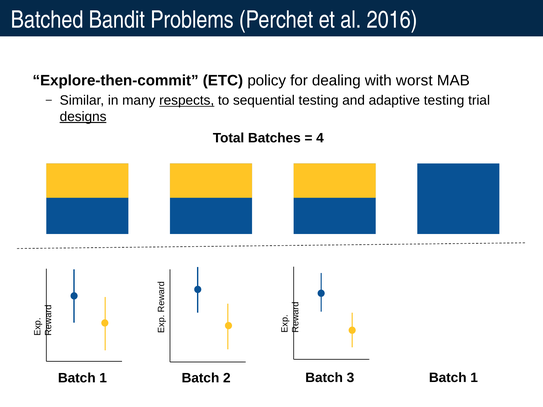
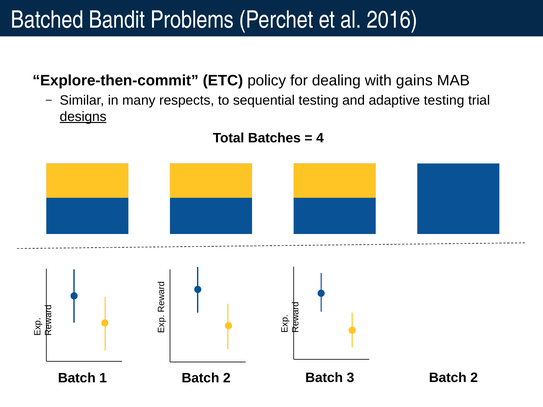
worst: worst -> gains
respects underline: present -> none
3 Batch 1: 1 -> 2
